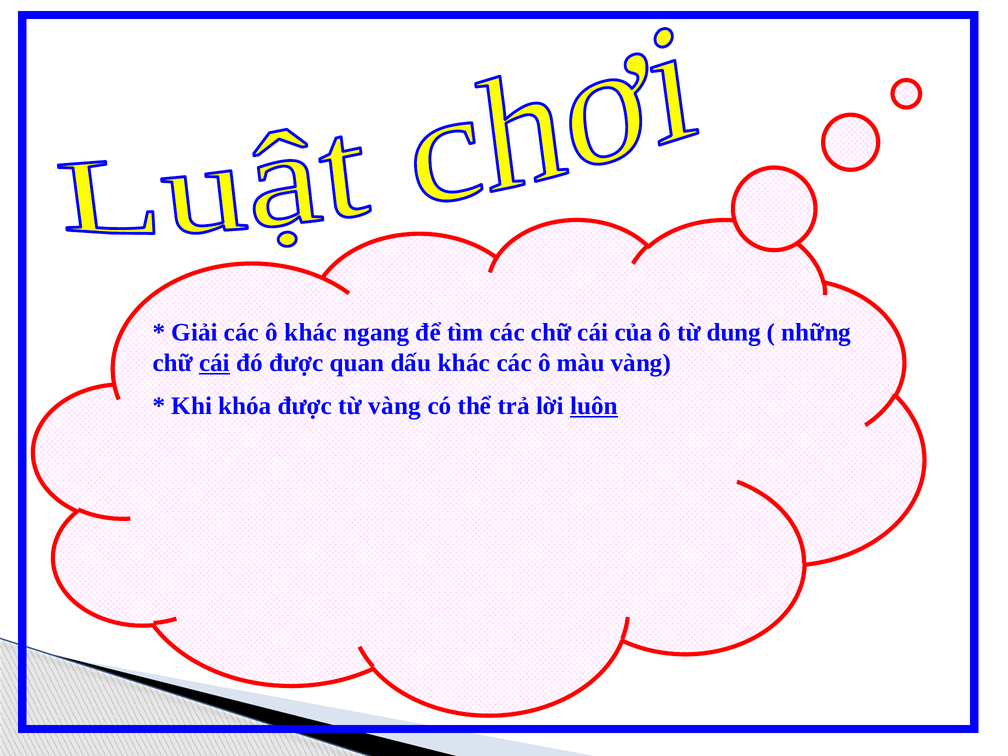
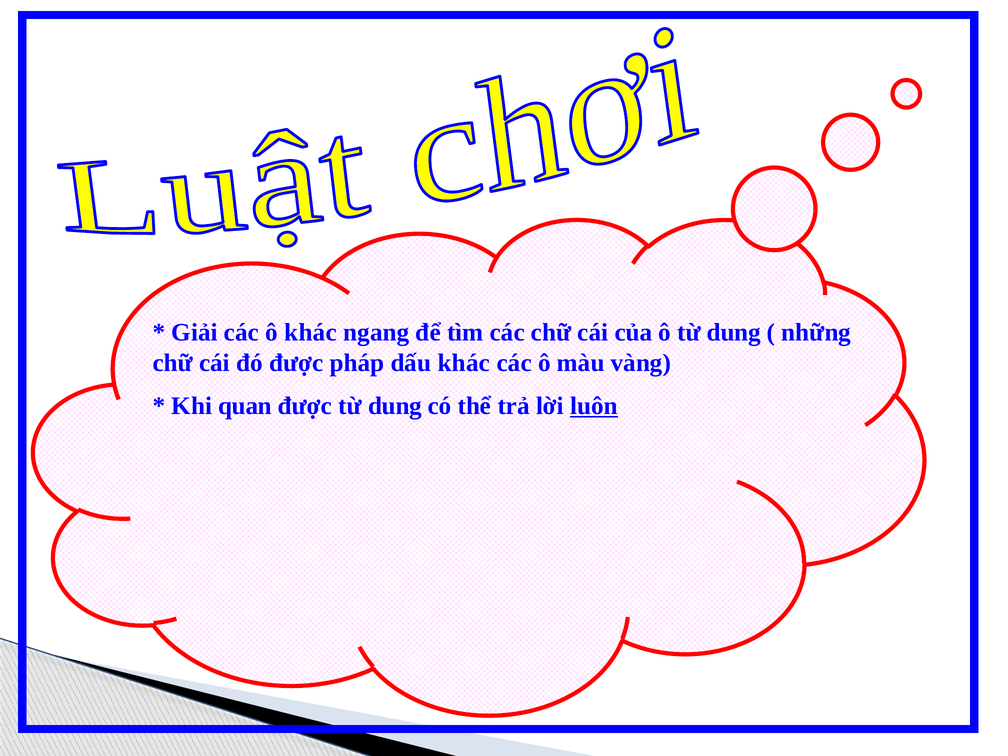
cái at (215, 363) underline: present -> none
quan: quan -> pháp
khóa: khóa -> quan
được từ vàng: vàng -> dung
